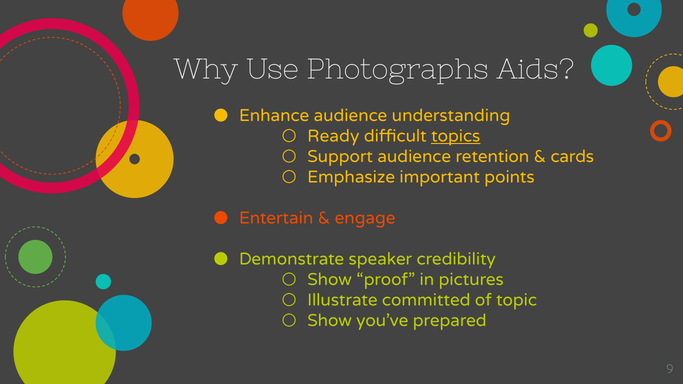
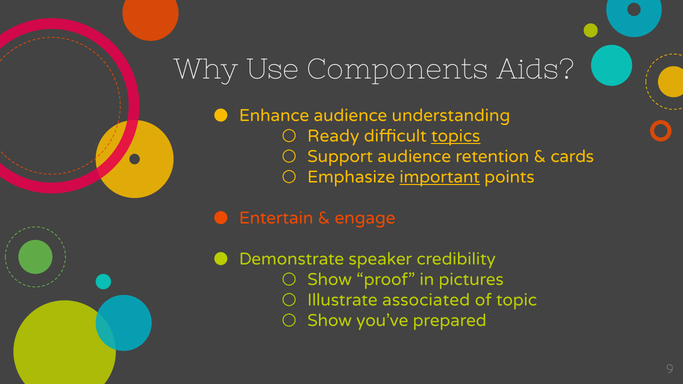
Photographs: Photographs -> Components
important underline: none -> present
committed: committed -> associated
